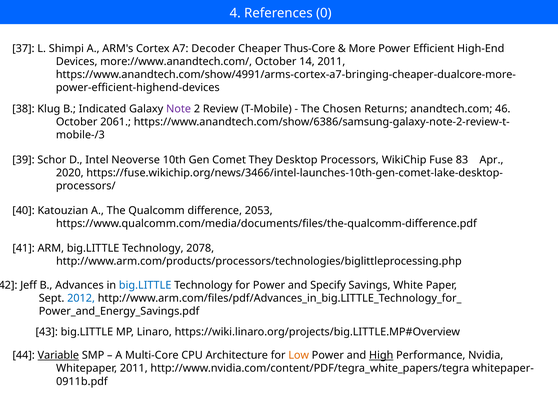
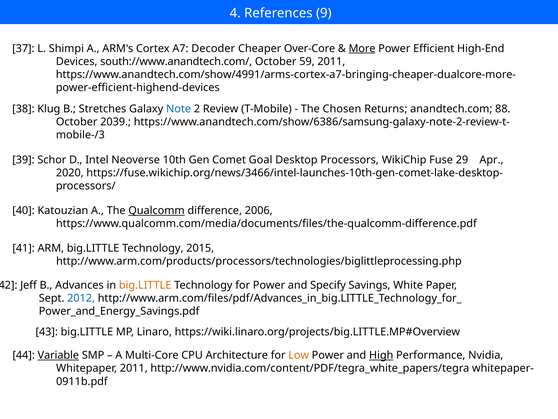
0: 0 -> 9
Thus-Core: Thus-Core -> Over-Core
More underline: none -> present
more://www.anandtech.com/: more://www.anandtech.com/ -> south://www.anandtech.com/
14: 14 -> 59
Indicated: Indicated -> Stretches
Note colour: purple -> blue
46: 46 -> 88
2061: 2061 -> 2039
They: They -> Goal
83: 83 -> 29
Qualcomm underline: none -> present
2053: 2053 -> 2006
2078: 2078 -> 2015
big.LITTLE at (145, 285) colour: blue -> orange
